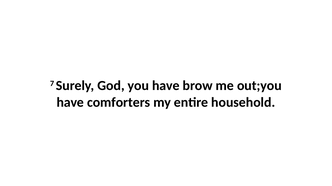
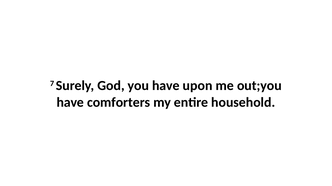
brow: brow -> upon
